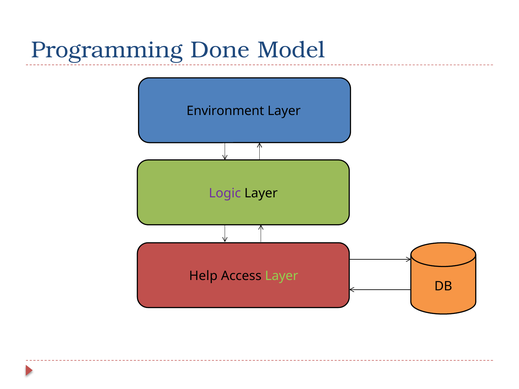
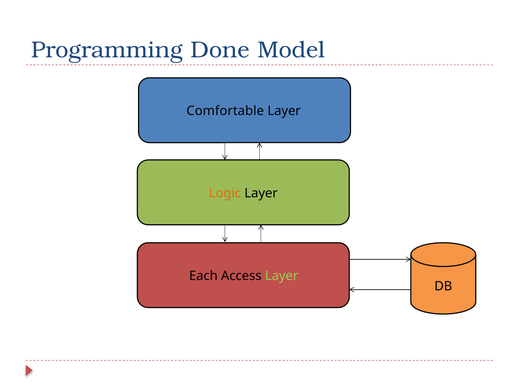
Environment: Environment -> Comfortable
Logic colour: purple -> orange
Help: Help -> Each
